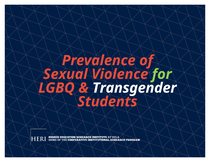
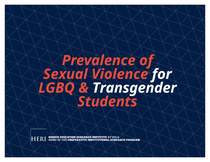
for colour: light green -> white
